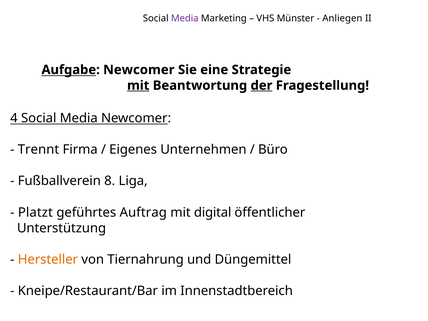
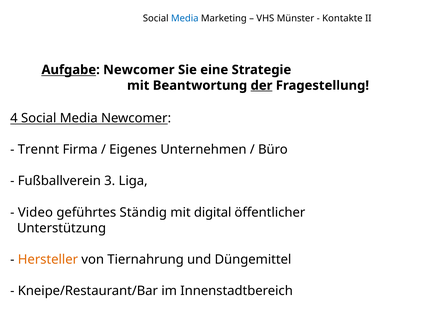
Media at (185, 18) colour: purple -> blue
Anliegen: Anliegen -> Kontakte
mit at (138, 85) underline: present -> none
8: 8 -> 3
Platzt: Platzt -> Video
Auftrag: Auftrag -> Ständig
